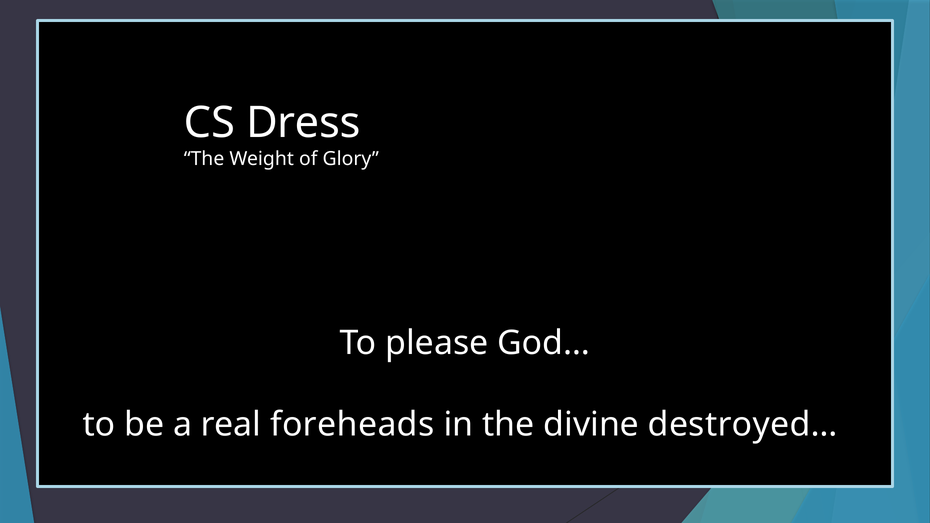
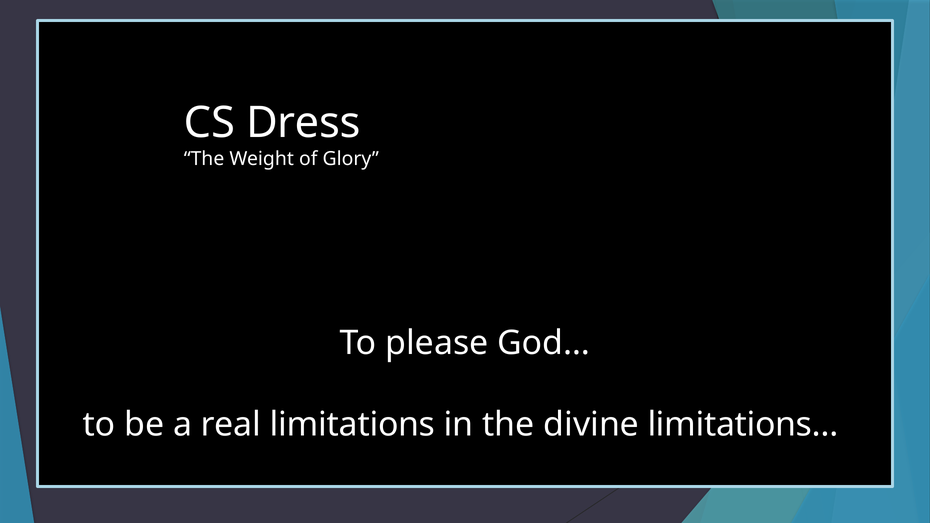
foreheads: foreheads -> limitations
destroyed…: destroyed… -> limitations…
